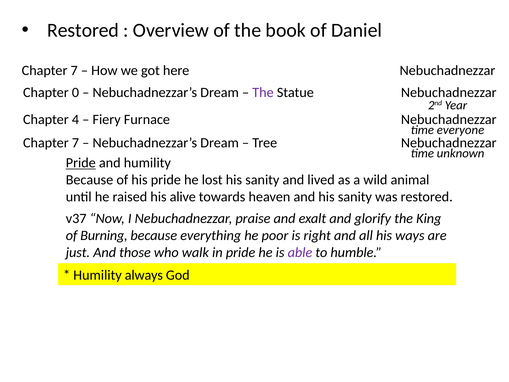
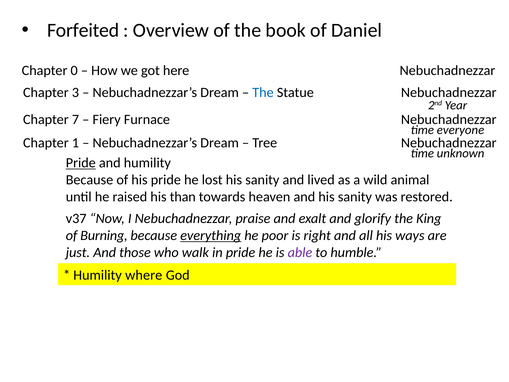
Restored at (83, 30): Restored -> Forfeited
7 at (74, 71): 7 -> 0
0: 0 -> 3
The at (263, 92) colour: purple -> blue
4: 4 -> 7
7 at (75, 143): 7 -> 1
alive: alive -> than
everything underline: none -> present
always: always -> where
